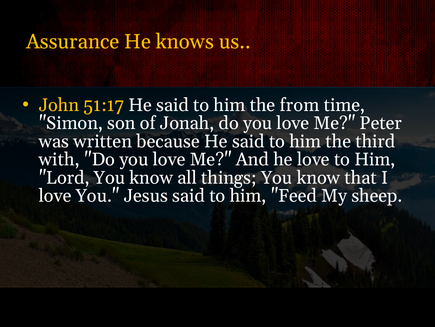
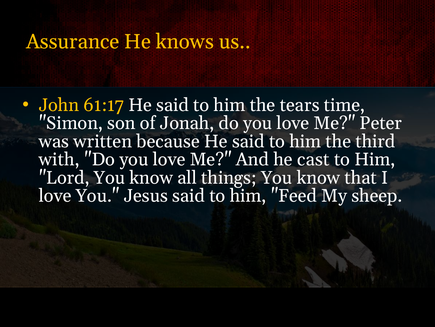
51:17: 51:17 -> 61:17
from: from -> tears
he love: love -> cast
